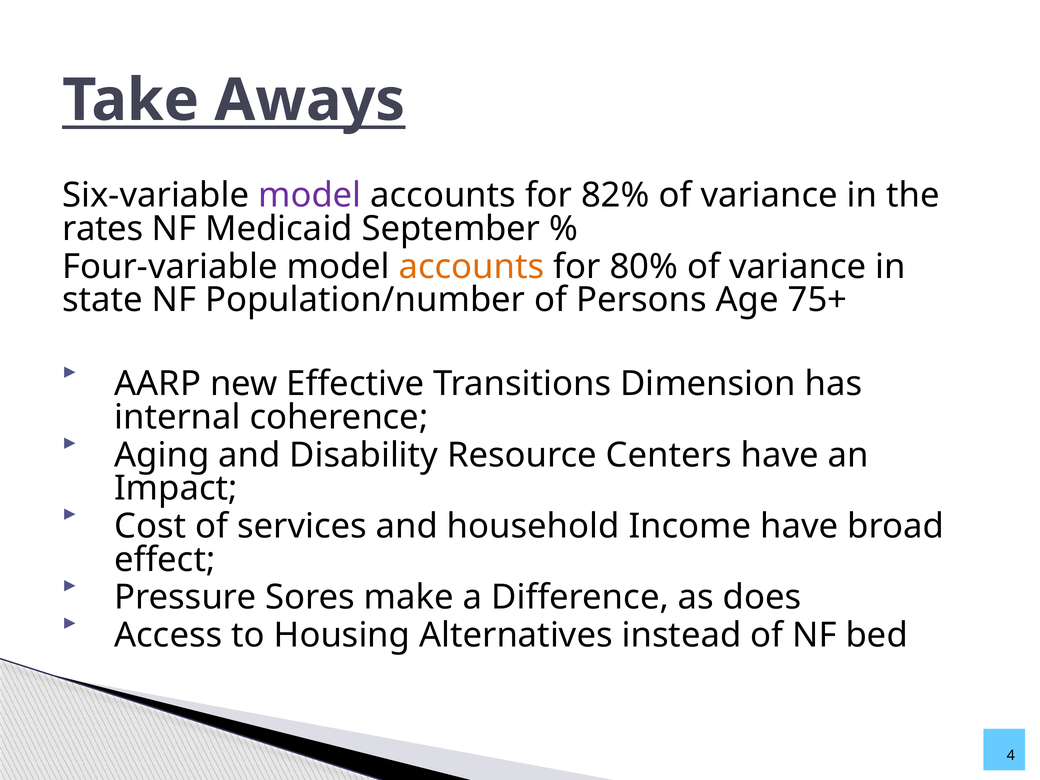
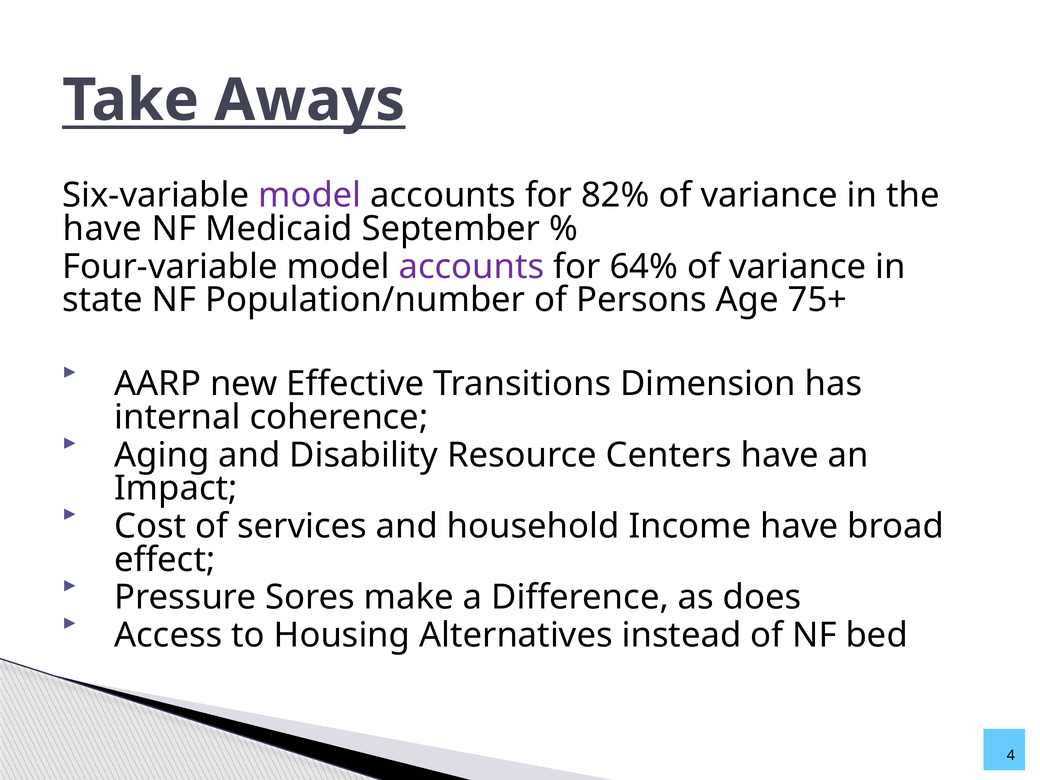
rates at (103, 229): rates -> have
accounts at (472, 267) colour: orange -> purple
80%: 80% -> 64%
